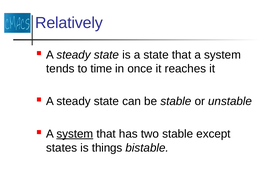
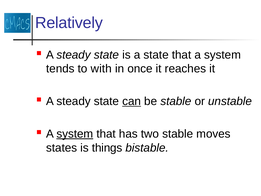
time: time -> with
can underline: none -> present
except: except -> moves
